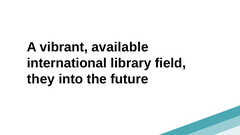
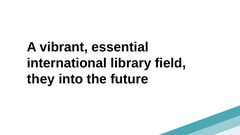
available: available -> essential
